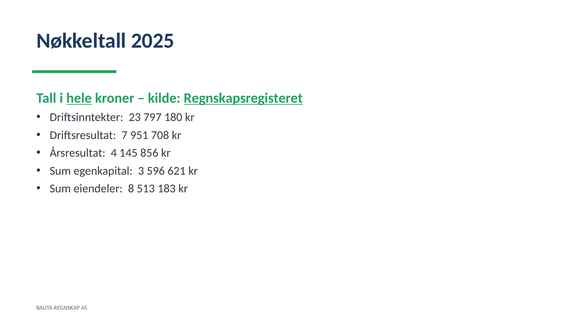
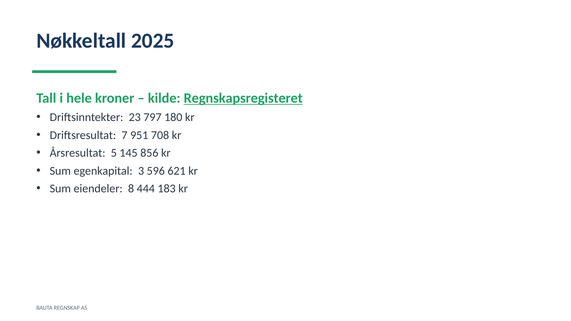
hele underline: present -> none
4: 4 -> 5
513: 513 -> 444
